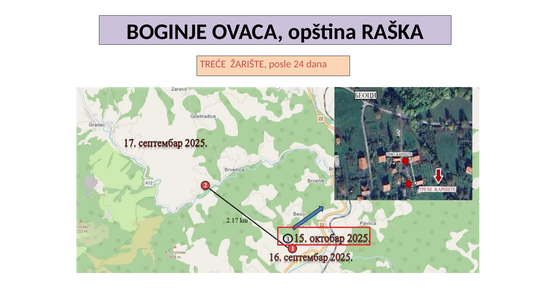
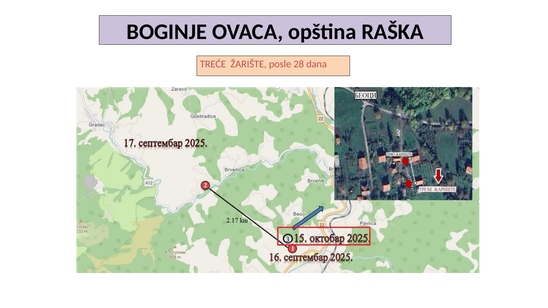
24: 24 -> 28
